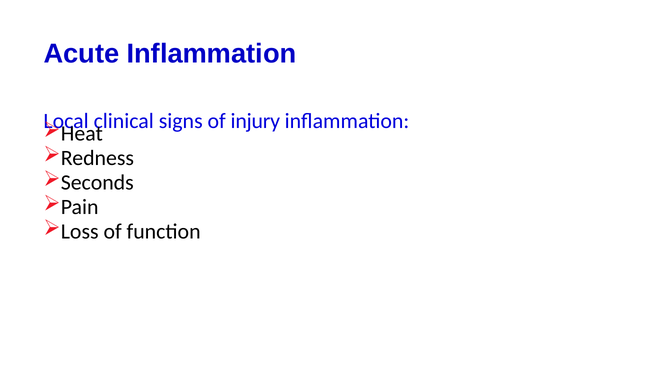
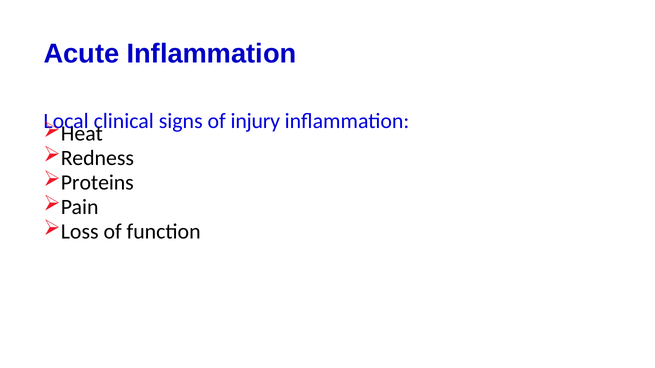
Seconds: Seconds -> Proteins
